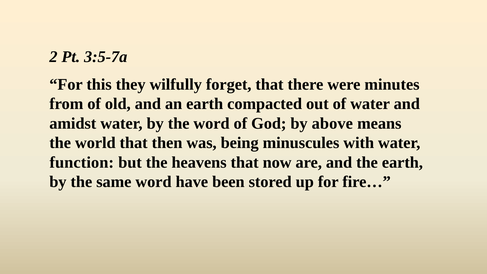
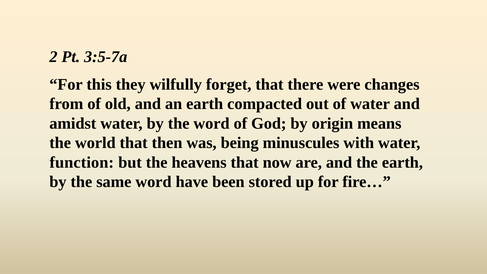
minutes: minutes -> changes
above: above -> origin
